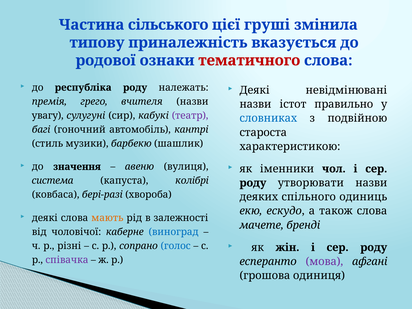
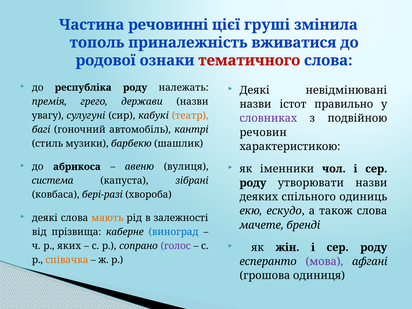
сільського: сільського -> речовинні
типову: типову -> тополь
вказується: вказується -> вживатися
вчителя: вчителя -> держави
театр colour: purple -> orange
словниках colour: blue -> purple
староста: староста -> речовин
значення: значення -> абрикоса
колібрі: колібрі -> зібрані
чоловічої: чоловічої -> прізвища
різні: різні -> яких
голос colour: blue -> purple
співачка colour: purple -> orange
